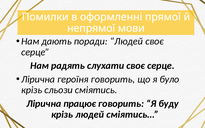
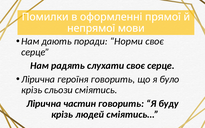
поради Людей: Людей -> Норми
працює: працює -> частин
